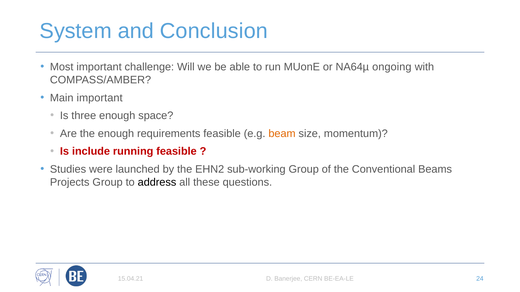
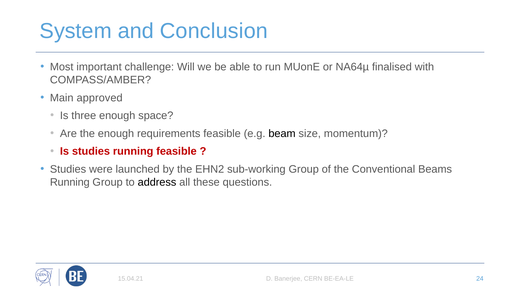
ongoing: ongoing -> finalised
Main important: important -> approved
beam colour: orange -> black
Is include: include -> studies
Projects at (70, 183): Projects -> Running
